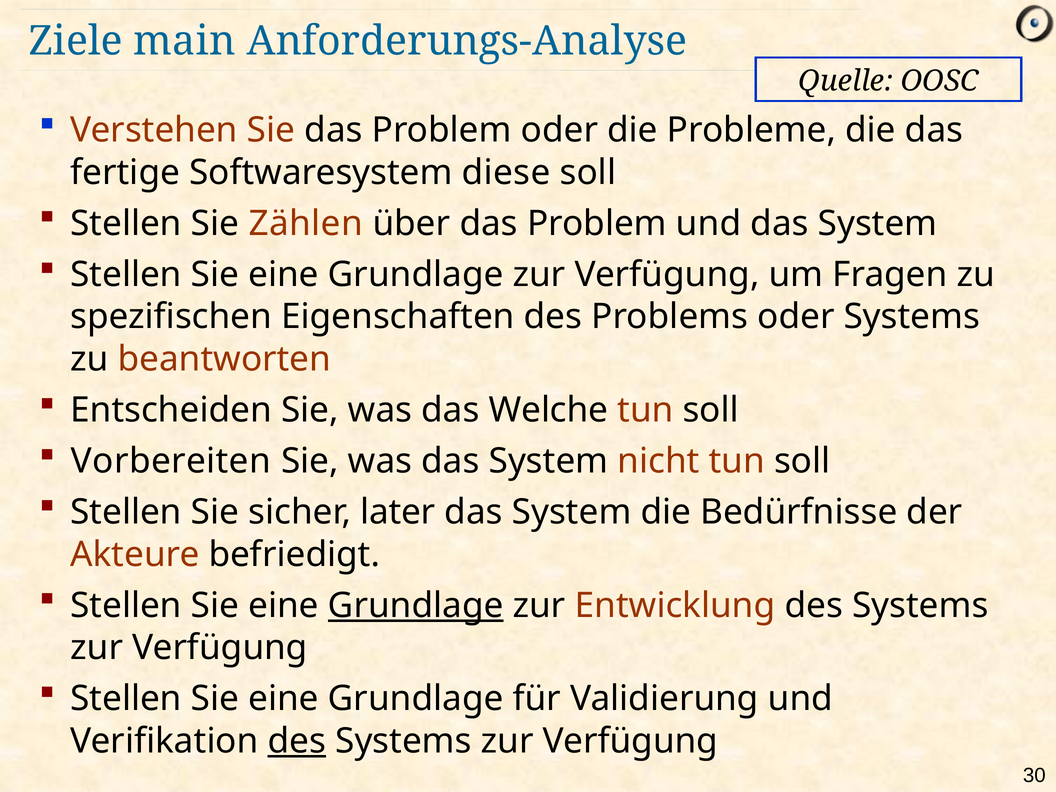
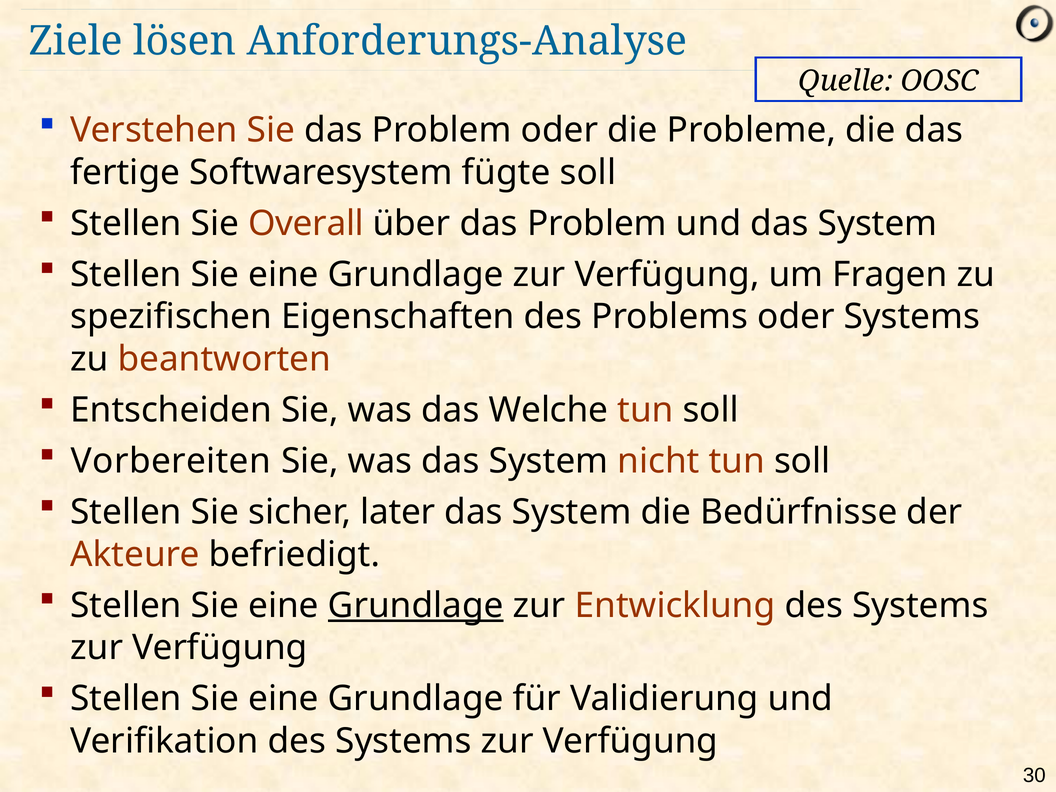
main: main -> lösen
diese: diese -> fügte
Zählen: Zählen -> Overall
des at (297, 741) underline: present -> none
